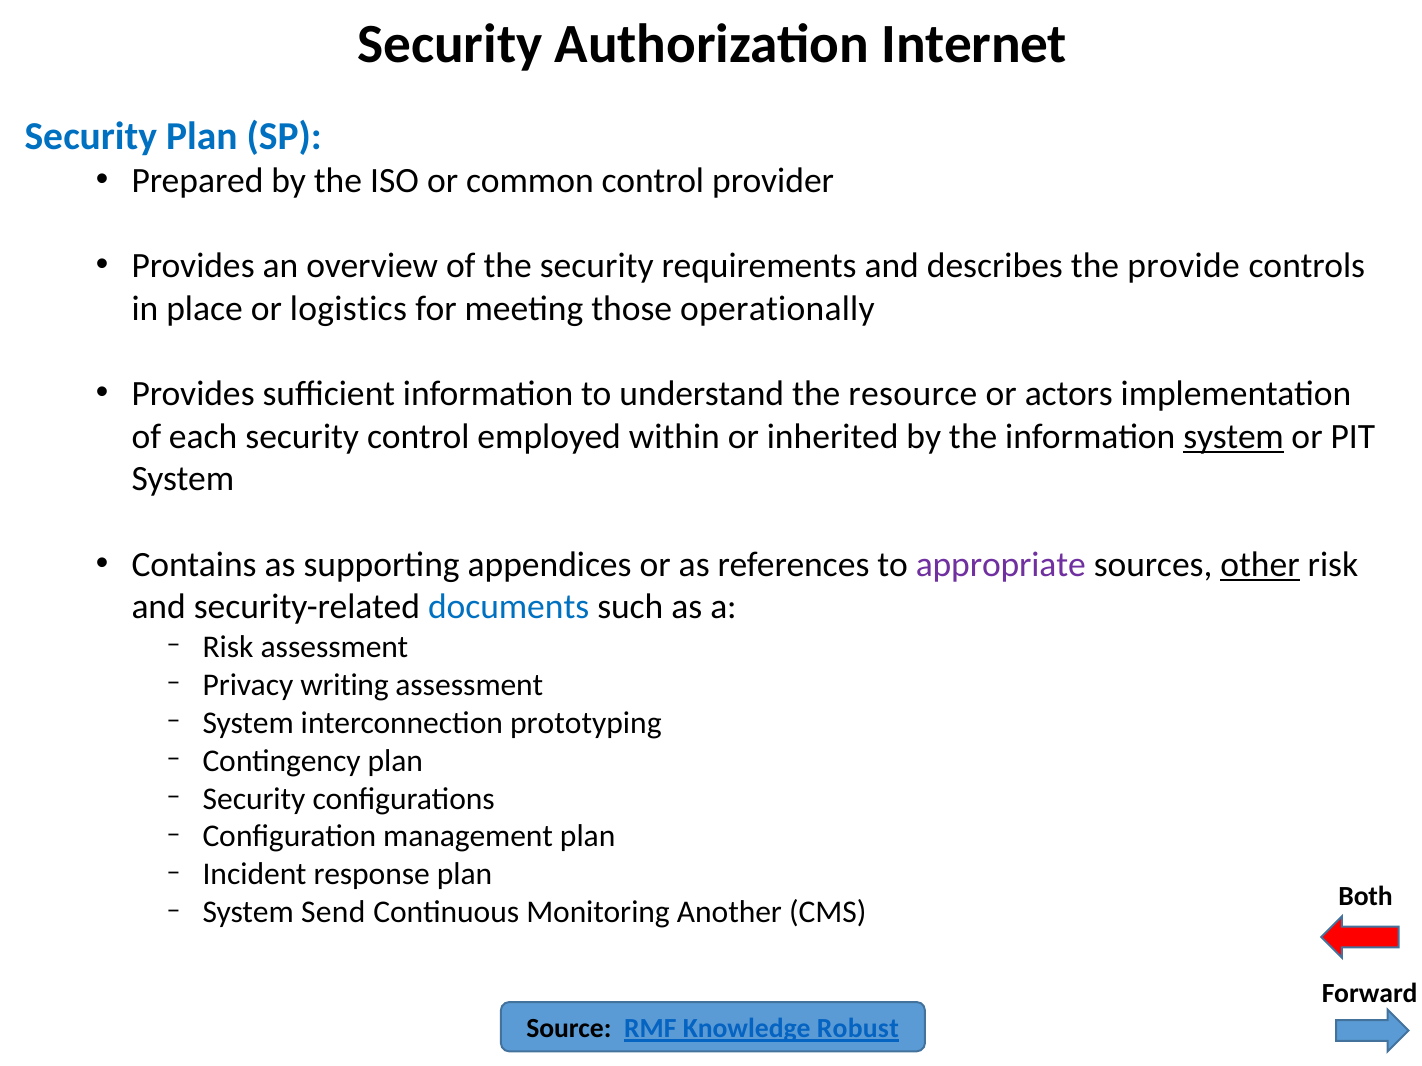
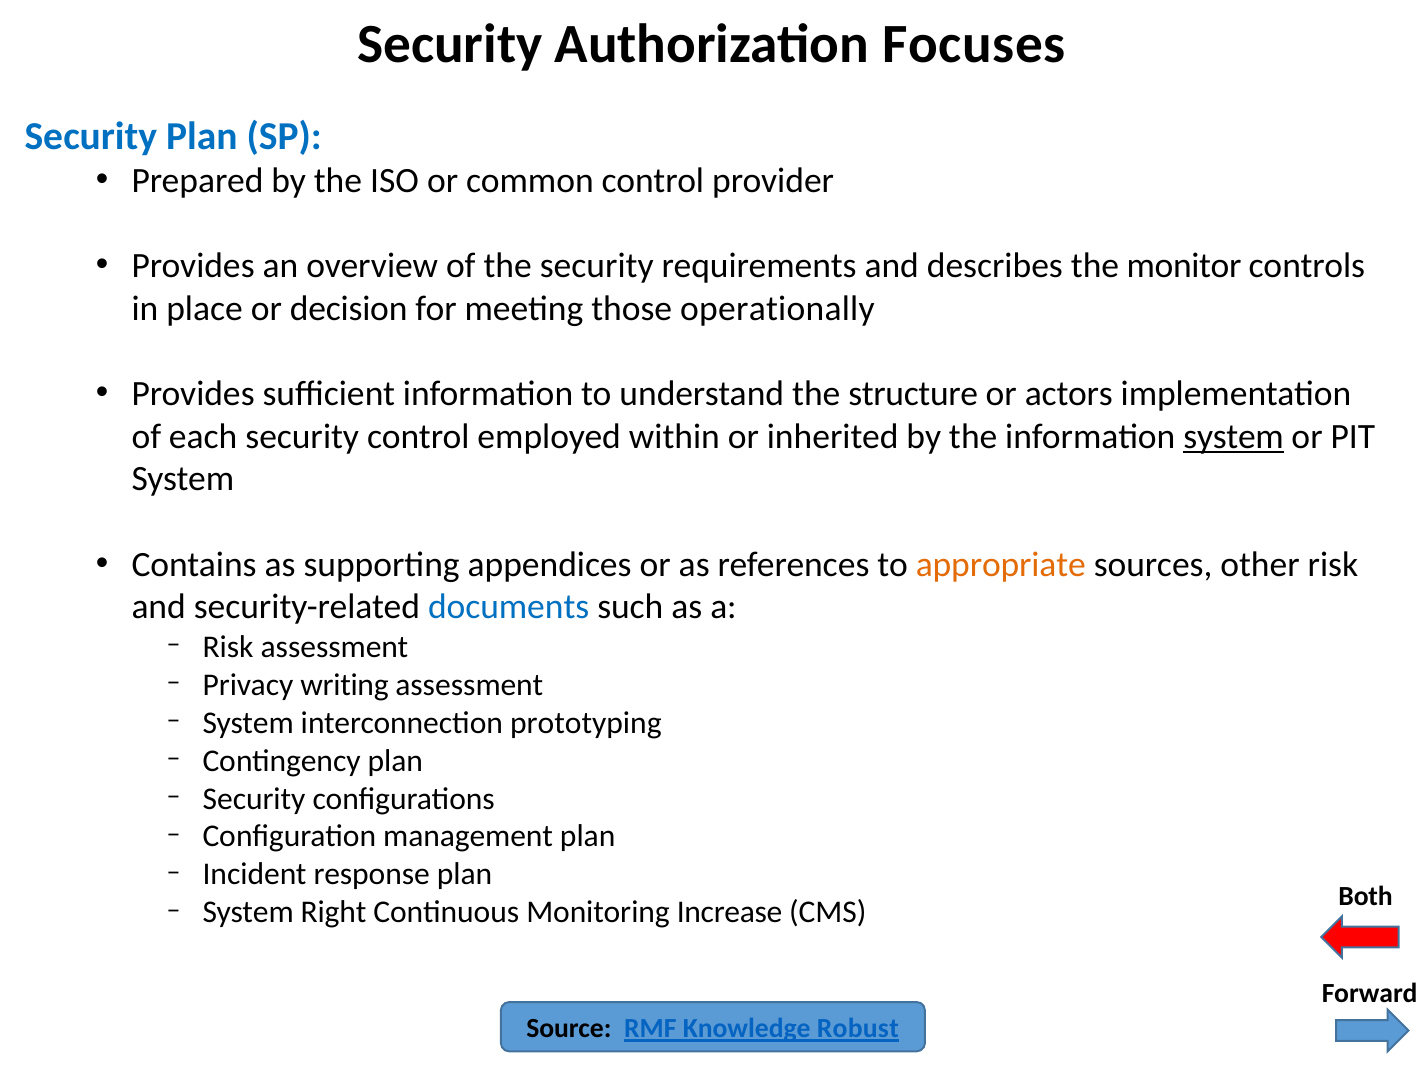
Internet: Internet -> Focuses
provide: provide -> monitor
logistics: logistics -> decision
resource: resource -> structure
appropriate colour: purple -> orange
other underline: present -> none
Send: Send -> Right
Another: Another -> Increase
